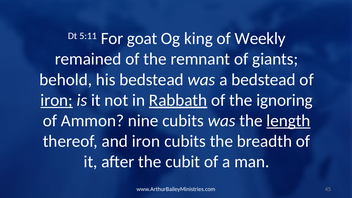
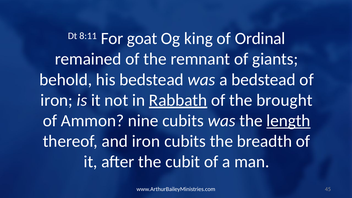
5:11: 5:11 -> 8:11
Weekly: Weekly -> Ordinal
iron at (57, 100) underline: present -> none
ignoring: ignoring -> brought
